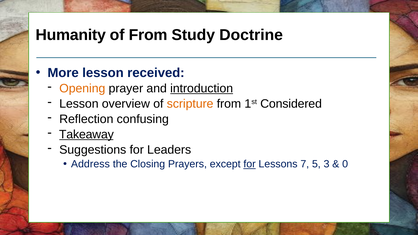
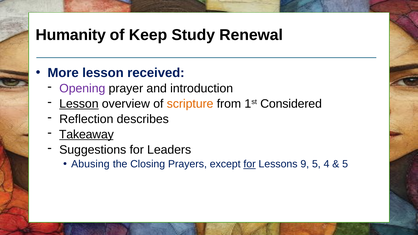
of From: From -> Keep
Doctrine: Doctrine -> Renewal
Opening colour: orange -> purple
introduction underline: present -> none
Lesson at (79, 104) underline: none -> present
confusing: confusing -> describes
Address: Address -> Abusing
7: 7 -> 9
3: 3 -> 4
0 at (345, 164): 0 -> 5
